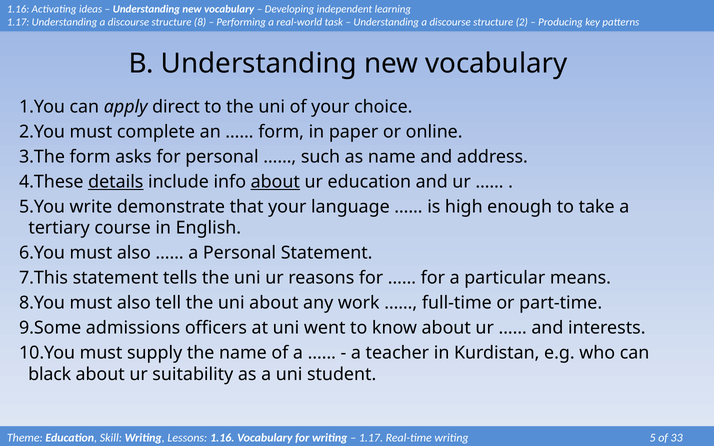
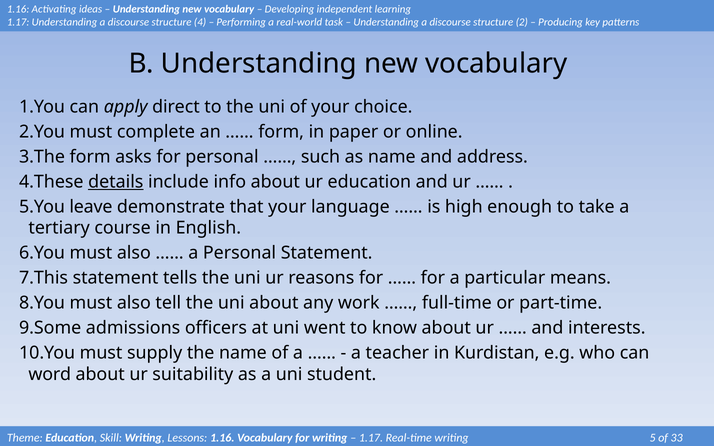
8: 8 -> 4
about at (275, 182) underline: present -> none
write: write -> leave
black: black -> word
